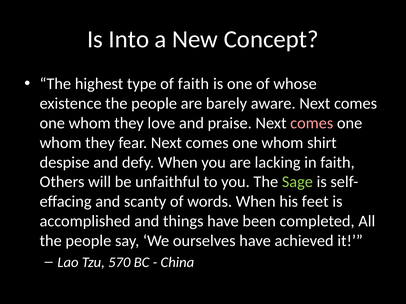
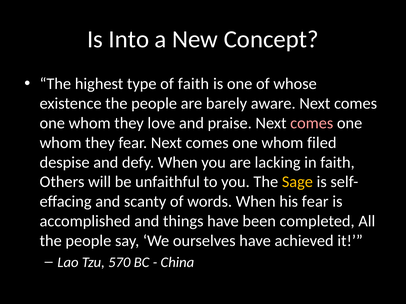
shirt: shirt -> filed
Sage colour: light green -> yellow
his feet: feet -> fear
